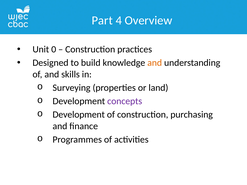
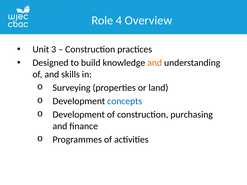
Part: Part -> Role
0: 0 -> 3
concepts colour: purple -> blue
